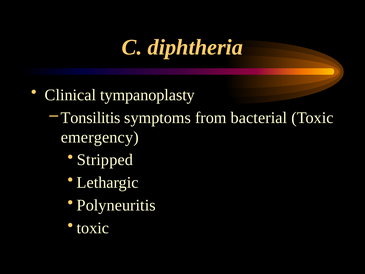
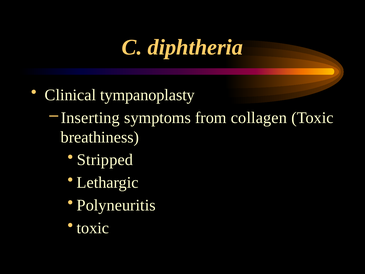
Tonsilitis: Tonsilitis -> Inserting
bacterial: bacterial -> collagen
emergency: emergency -> breathiness
